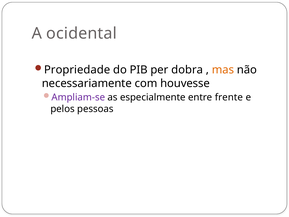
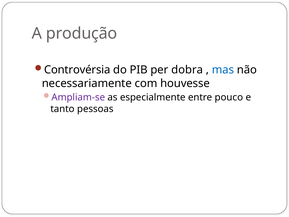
ocidental: ocidental -> produção
Propriedade: Propriedade -> Controvérsia
mas colour: orange -> blue
frente: frente -> pouco
pelos: pelos -> tanto
